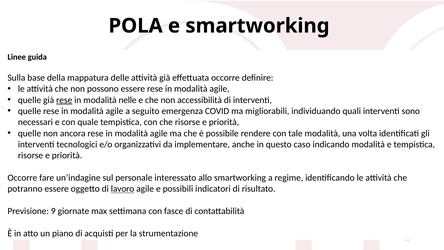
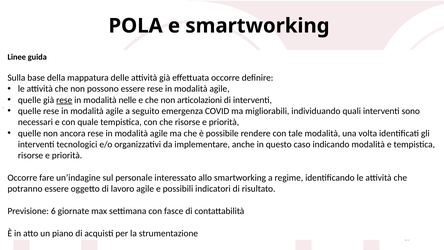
accessibilità: accessibilità -> articolazioni
lavoro underline: present -> none
9: 9 -> 6
